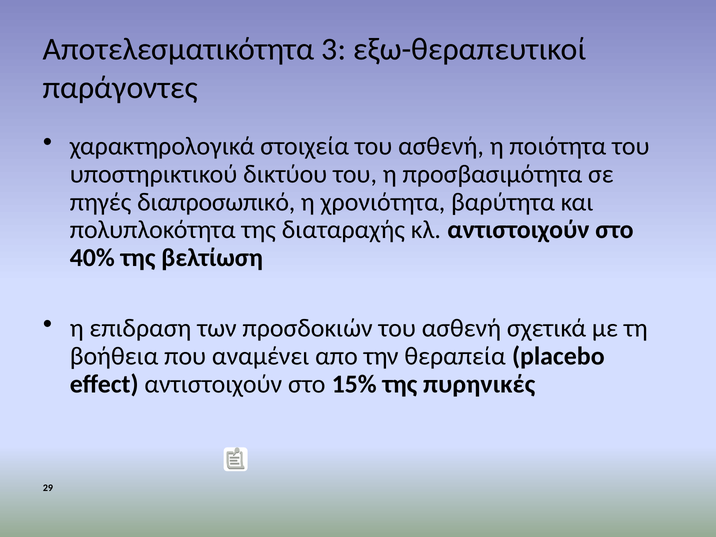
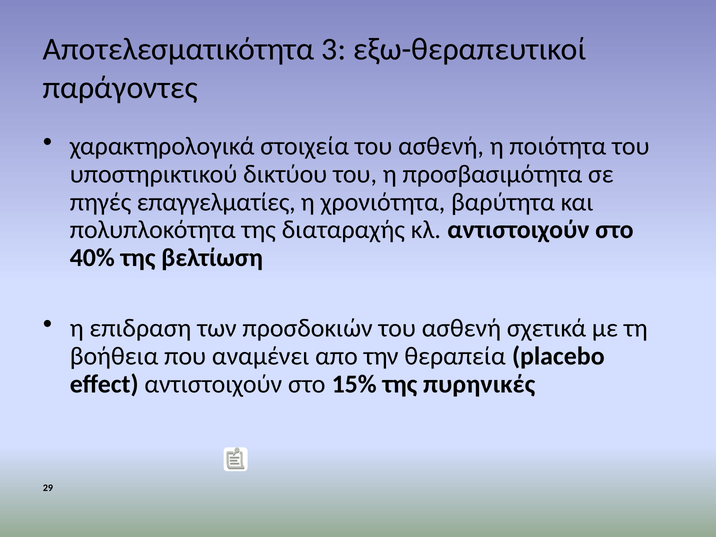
διαπροσωπικό: διαπροσωπικό -> επαγγελματίες
